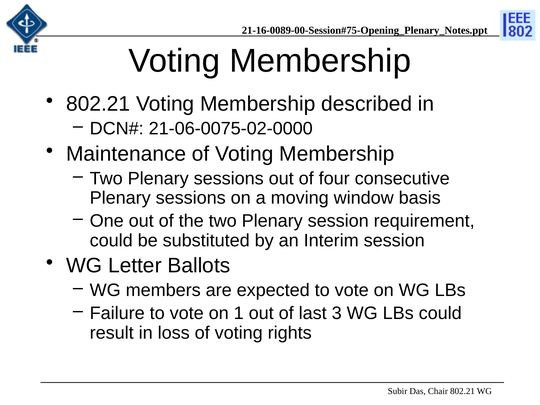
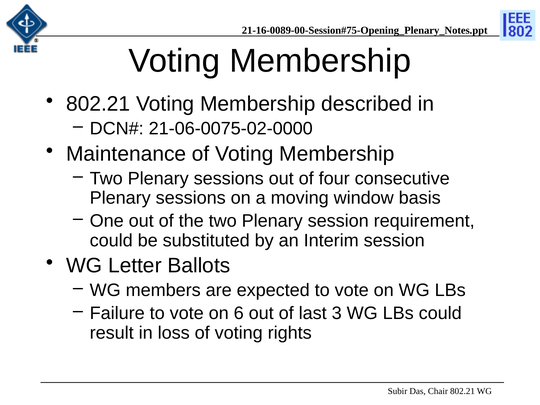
1: 1 -> 6
